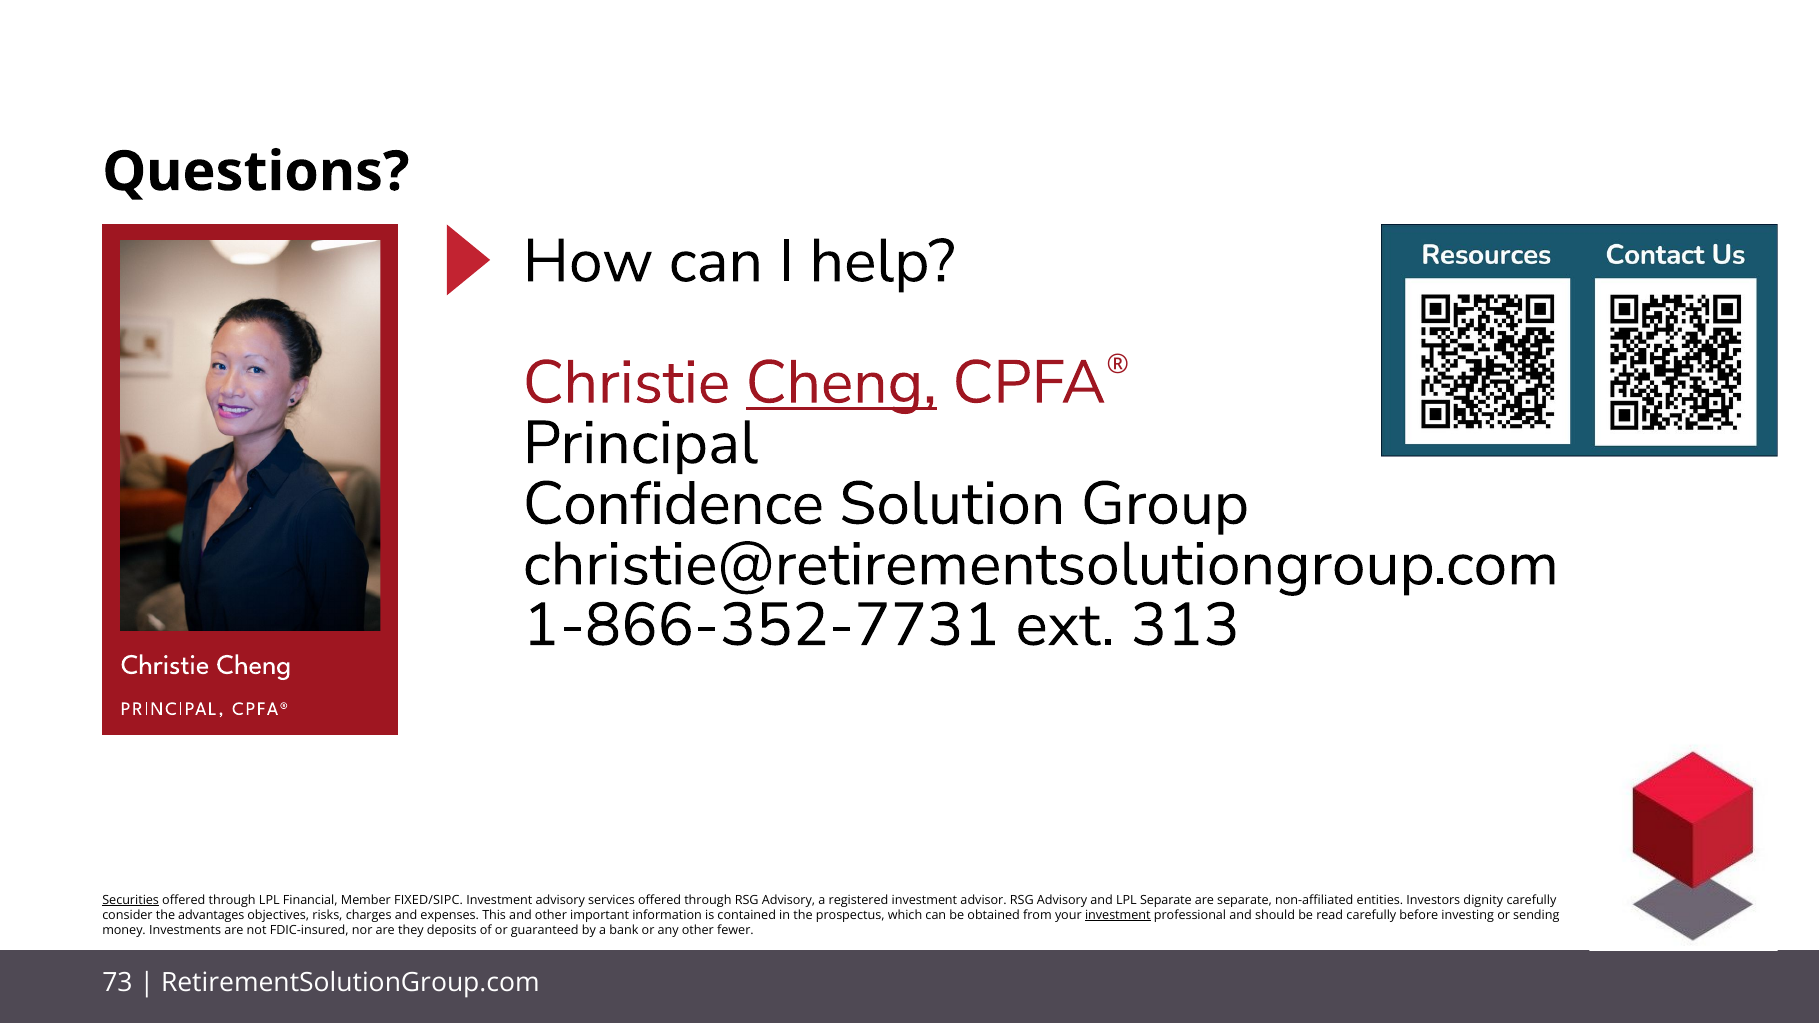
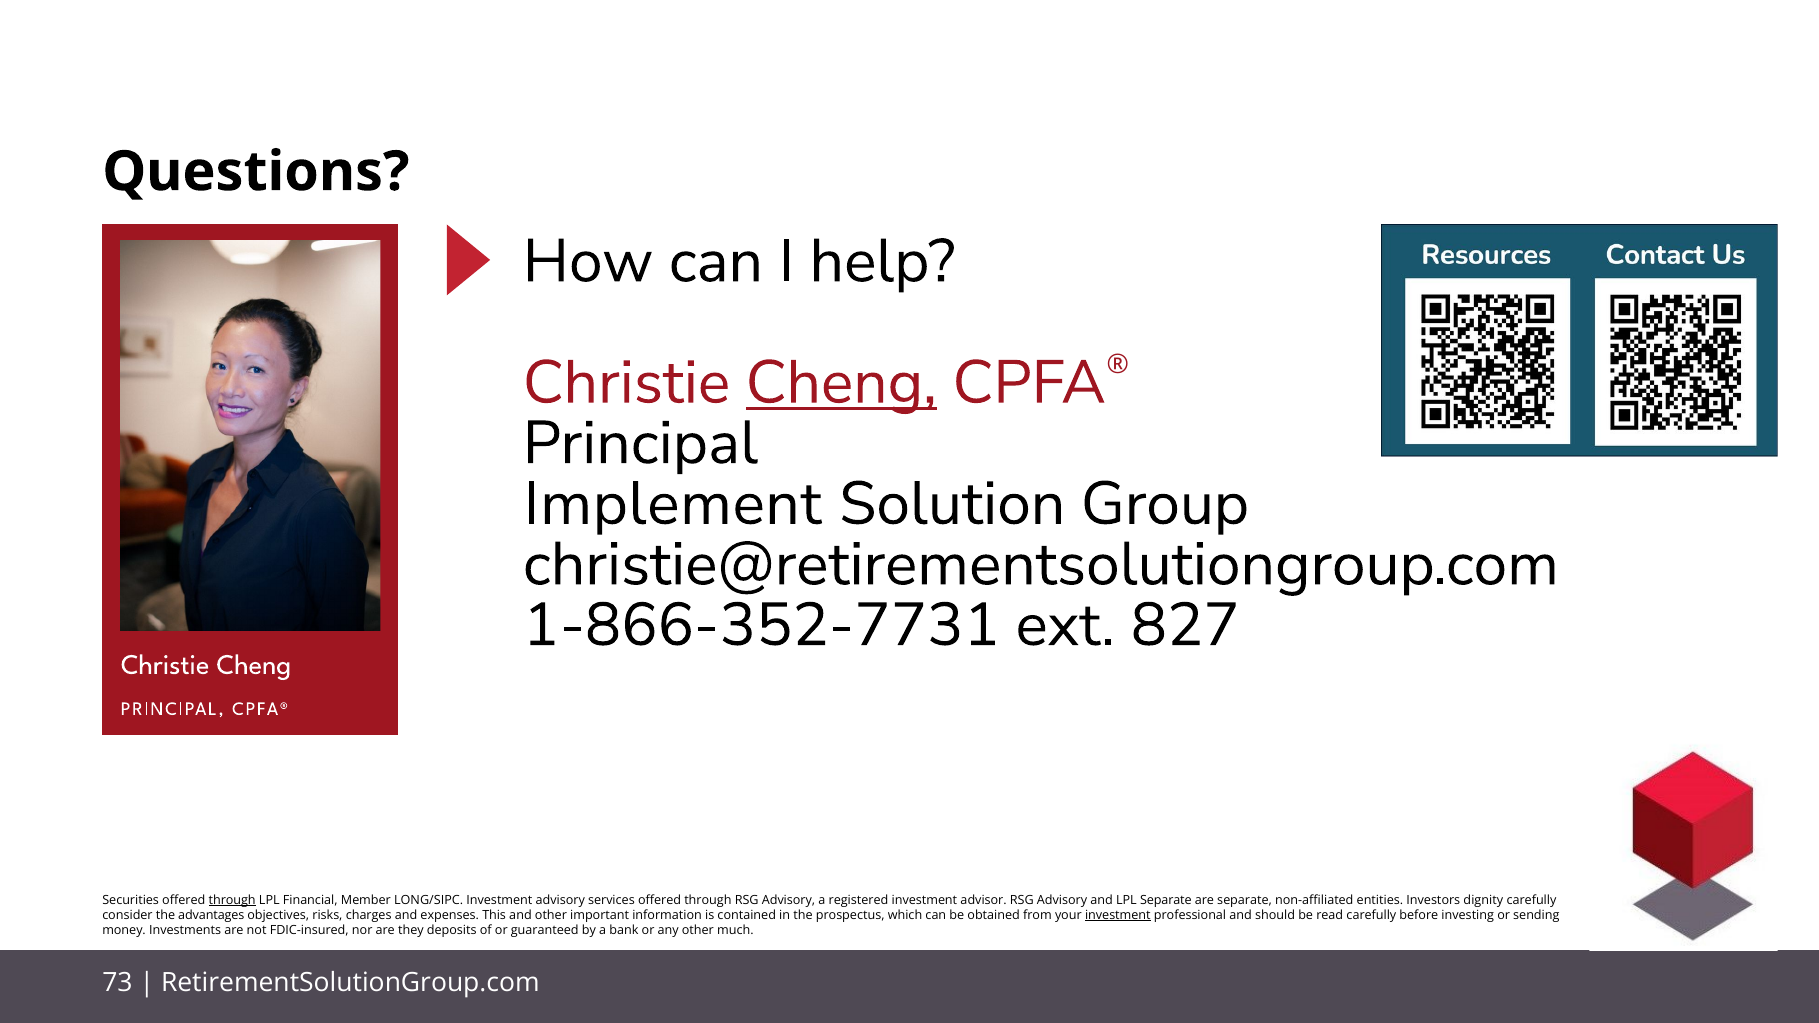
Confidence: Confidence -> Implement
313: 313 -> 827
Securities underline: present -> none
through at (232, 900) underline: none -> present
FIXED/SIPC: FIXED/SIPC -> LONG/SIPC
fewer: fewer -> much
